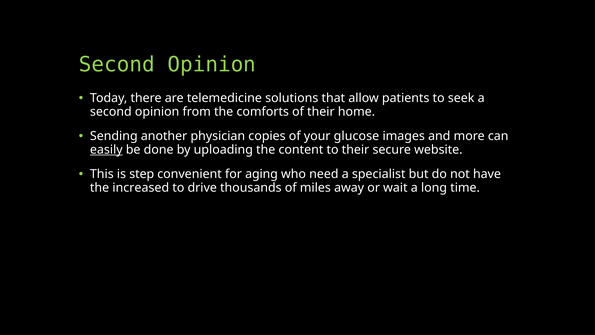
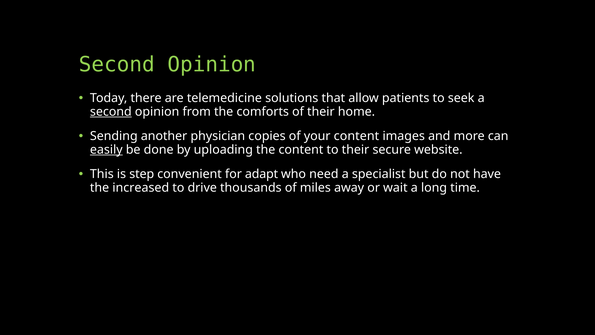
second at (111, 112) underline: none -> present
your glucose: glucose -> content
aging: aging -> adapt
